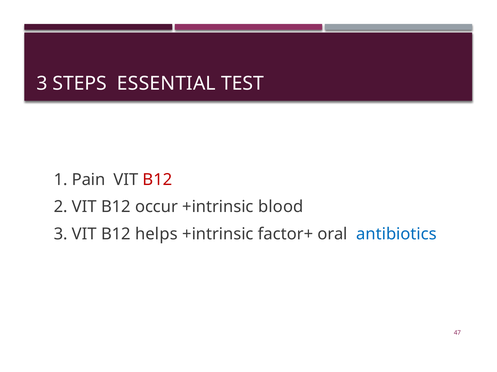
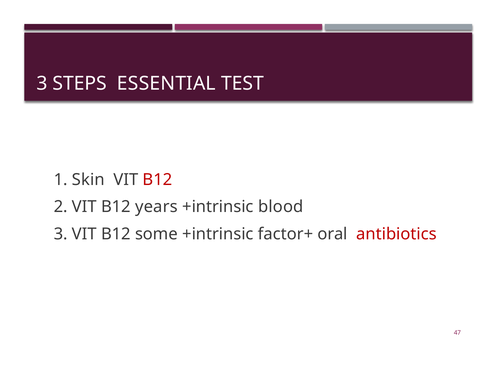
Pain: Pain -> Skin
occur: occur -> years
helps: helps -> some
antibiotics colour: blue -> red
